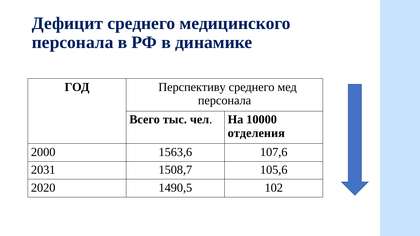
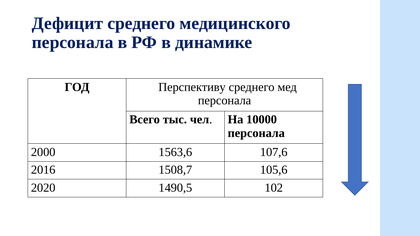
отделения at (256, 133): отделения -> персонала
2031: 2031 -> 2016
